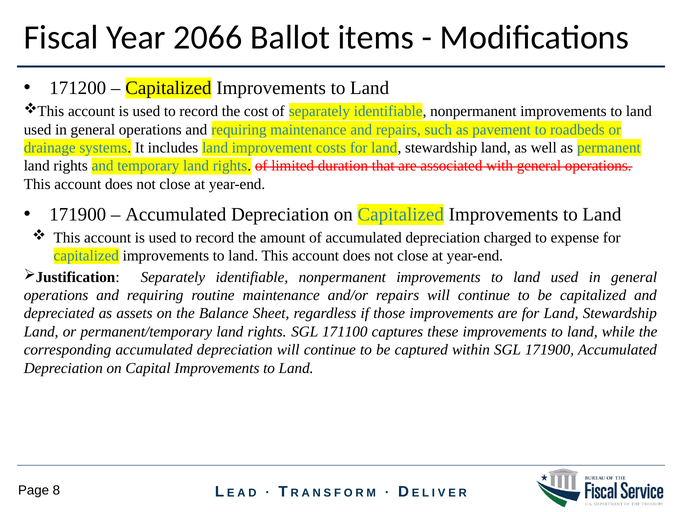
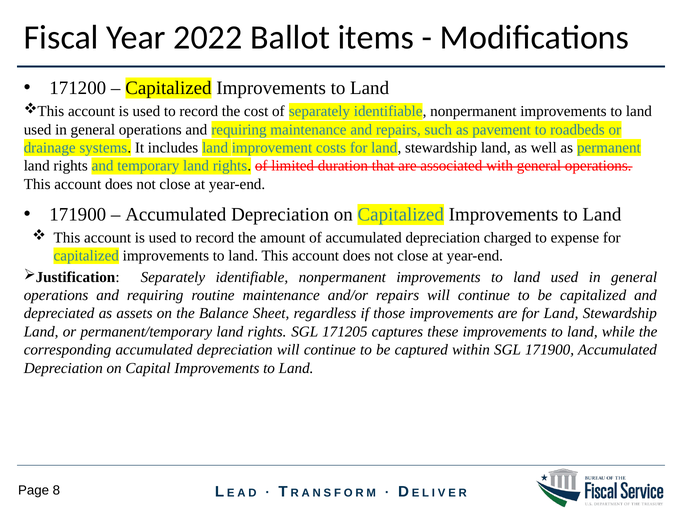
2066: 2066 -> 2022
171100: 171100 -> 171205
